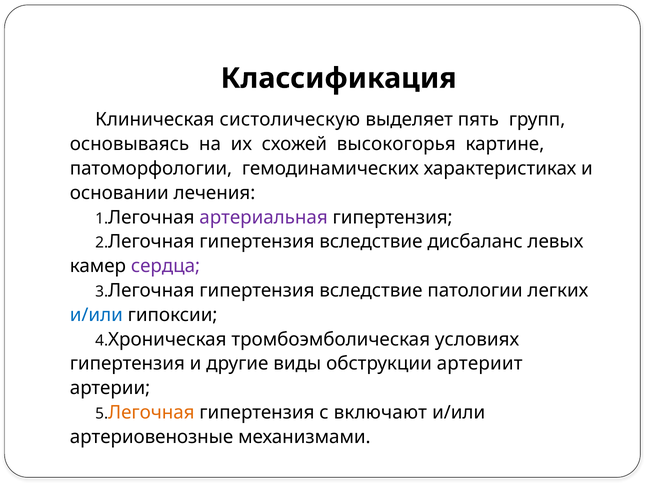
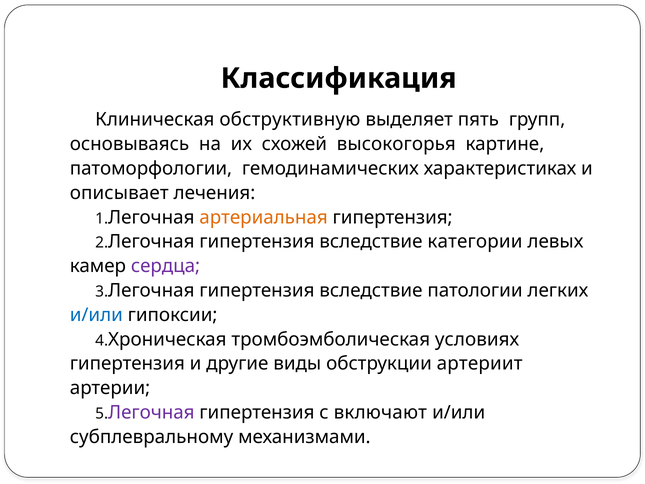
систолическую: систолическую -> обструктивную
основании: основании -> описывает
артериальная colour: purple -> orange
дисбаланс: дисбаланс -> категории
Легочная at (151, 412) colour: orange -> purple
артериовенозные: артериовенозные -> субплевральному
